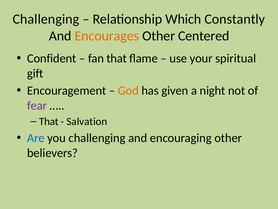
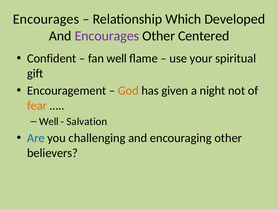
Challenging at (46, 19): Challenging -> Encourages
Constantly: Constantly -> Developed
Encourages at (107, 36) colour: orange -> purple
fan that: that -> well
fear colour: purple -> orange
That at (49, 121): That -> Well
